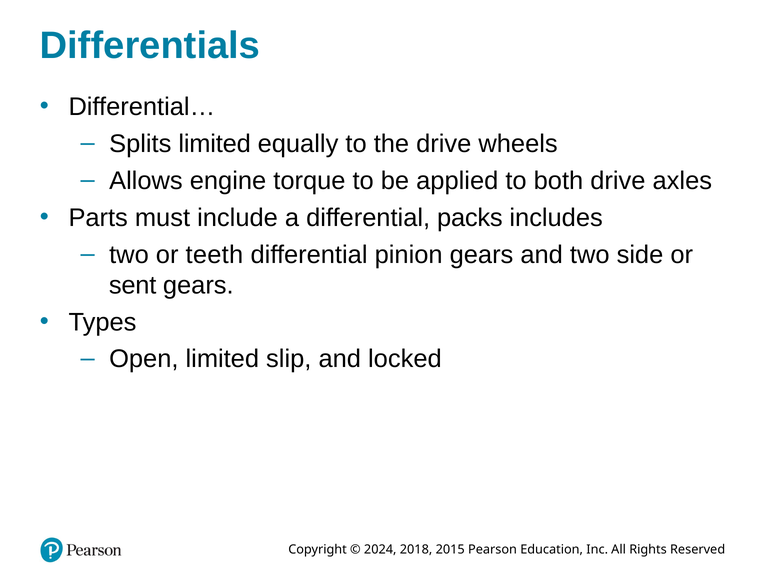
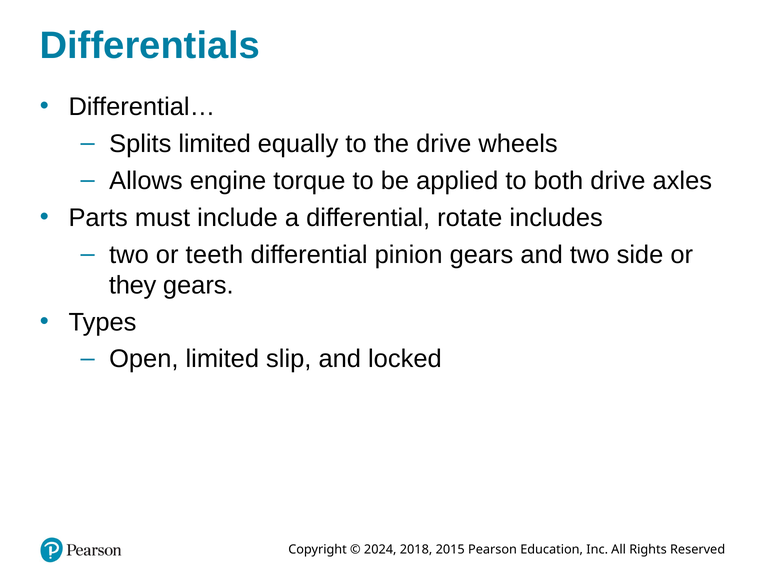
packs: packs -> rotate
sent: sent -> they
